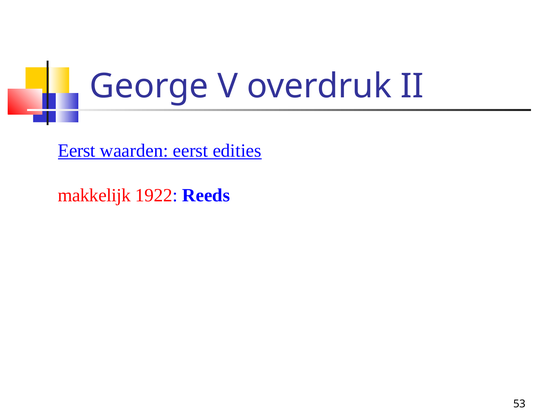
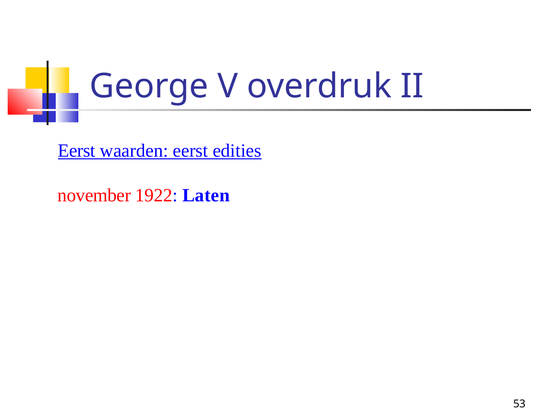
makkelijk: makkelijk -> november
Reeds: Reeds -> Laten
